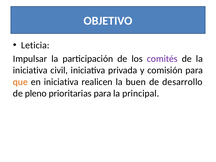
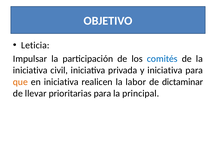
comités colour: purple -> blue
y comisión: comisión -> iniciativa
buen: buen -> labor
desarrollo: desarrollo -> dictaminar
pleno: pleno -> llevar
